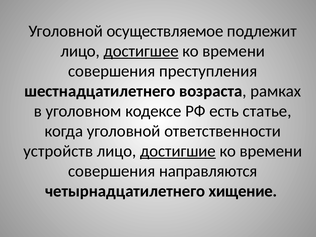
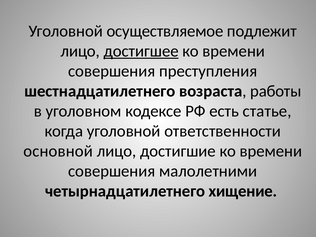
рамках: рамках -> работы
устройств: устройств -> основной
достигшие underline: present -> none
направляются: направляются -> малолетними
